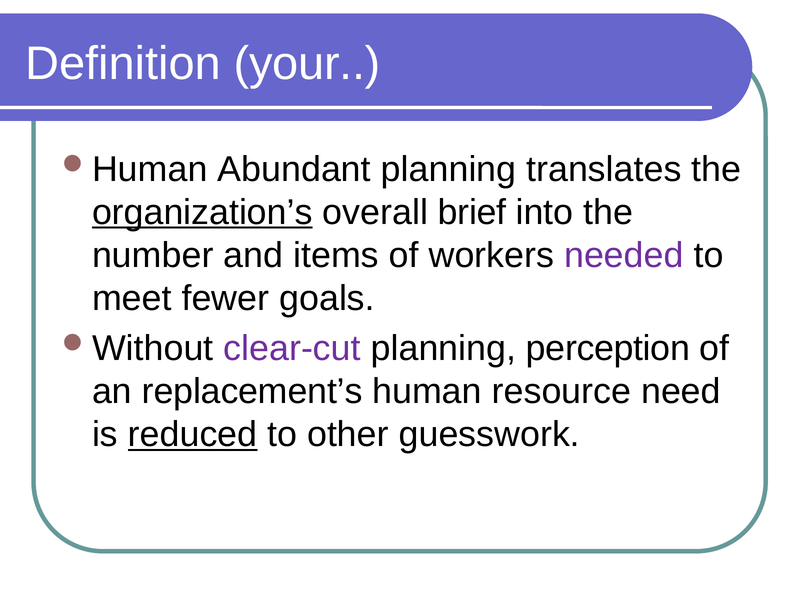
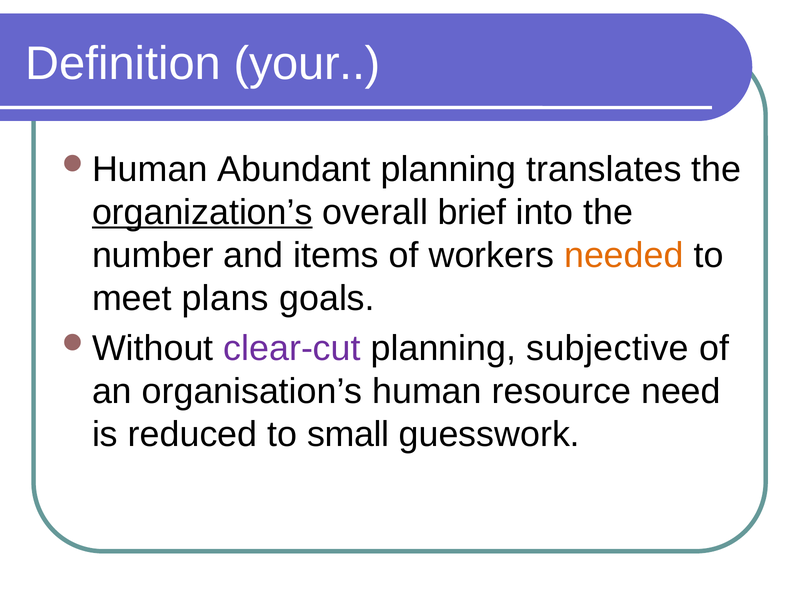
needed colour: purple -> orange
fewer: fewer -> plans
perception: perception -> subjective
replacement’s: replacement’s -> organisation’s
reduced underline: present -> none
other: other -> small
